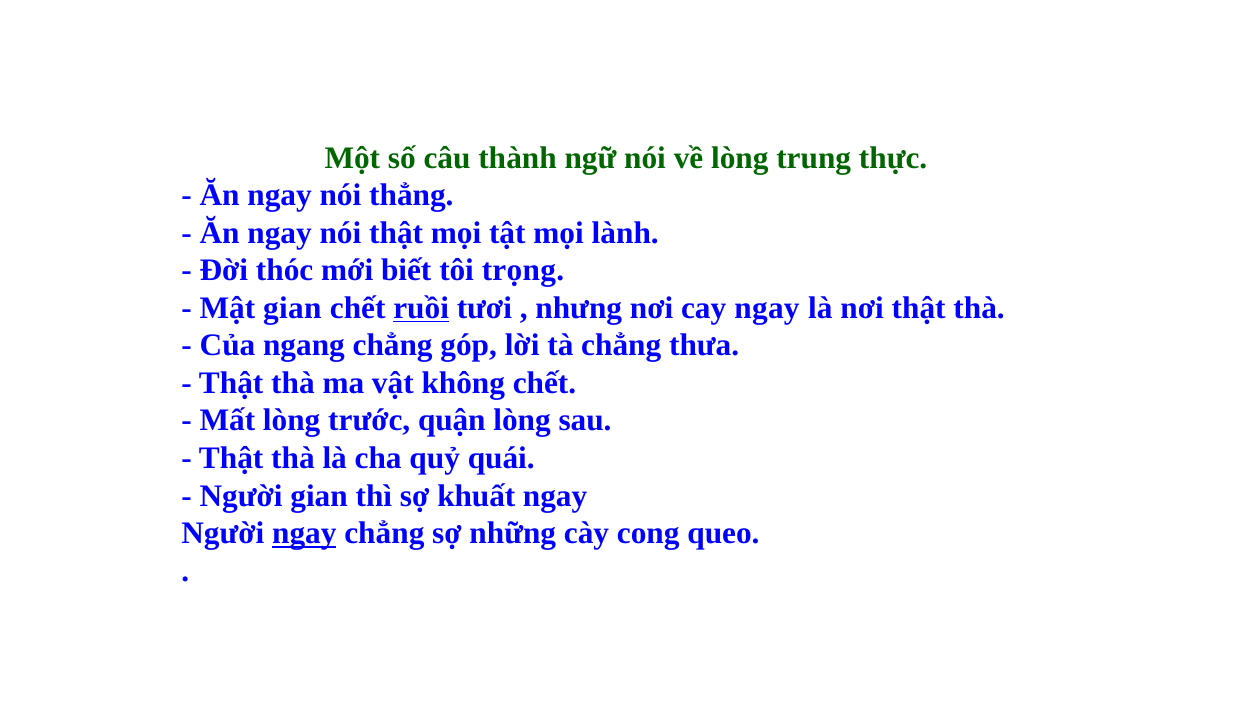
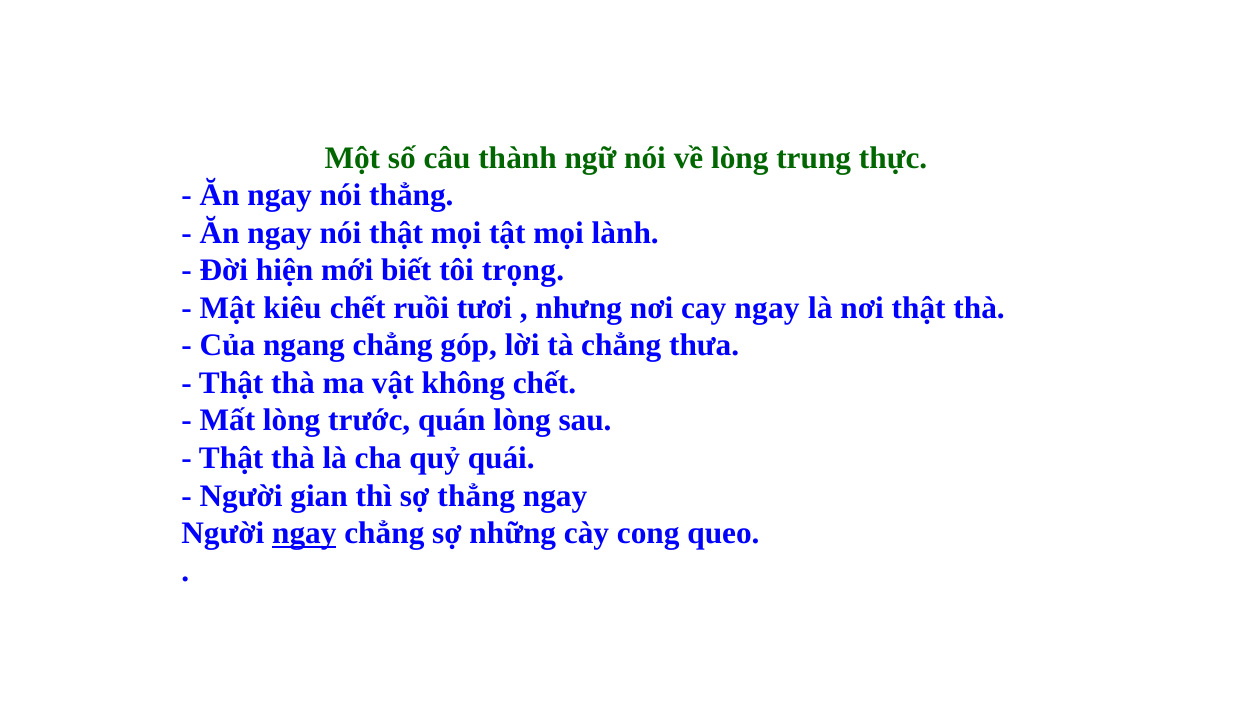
thóc: thóc -> hiện
Mật gian: gian -> kiêu
ruồi underline: present -> none
quận: quận -> quán
sợ khuất: khuất -> thẳng
